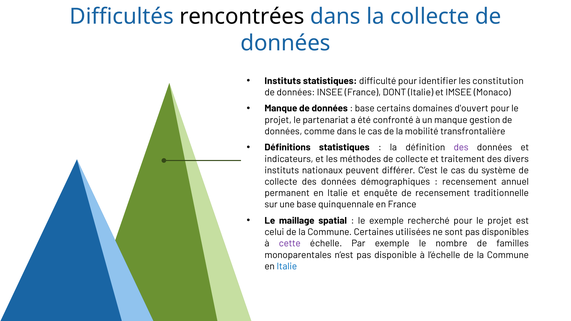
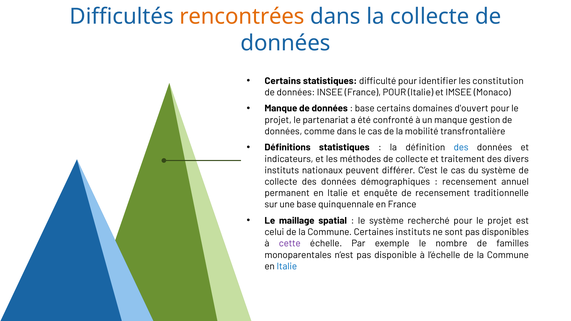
rencontrées colour: black -> orange
Instituts at (283, 81): Instituts -> Certains
France DONT: DONT -> POUR
des at (461, 148) colour: purple -> blue
le exemple: exemple -> système
Certaines utilisées: utilisées -> instituts
